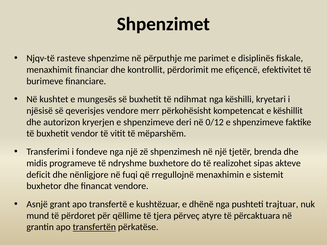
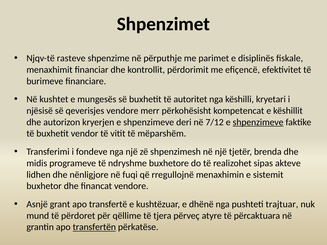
ndihmat: ndihmat -> autoritet
0/12: 0/12 -> 7/12
shpenzimeve at (258, 122) underline: none -> present
deficit: deficit -> lidhen
